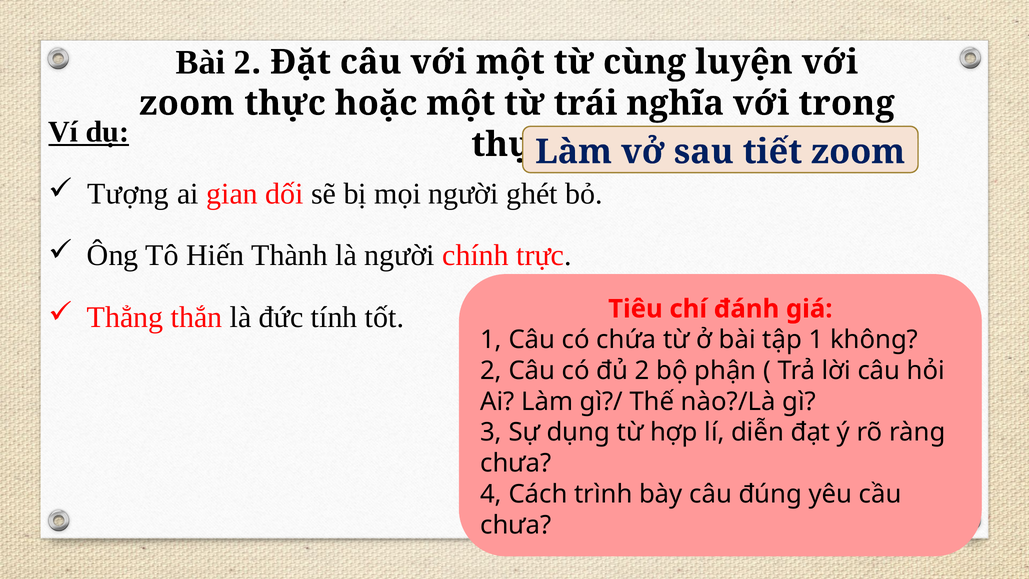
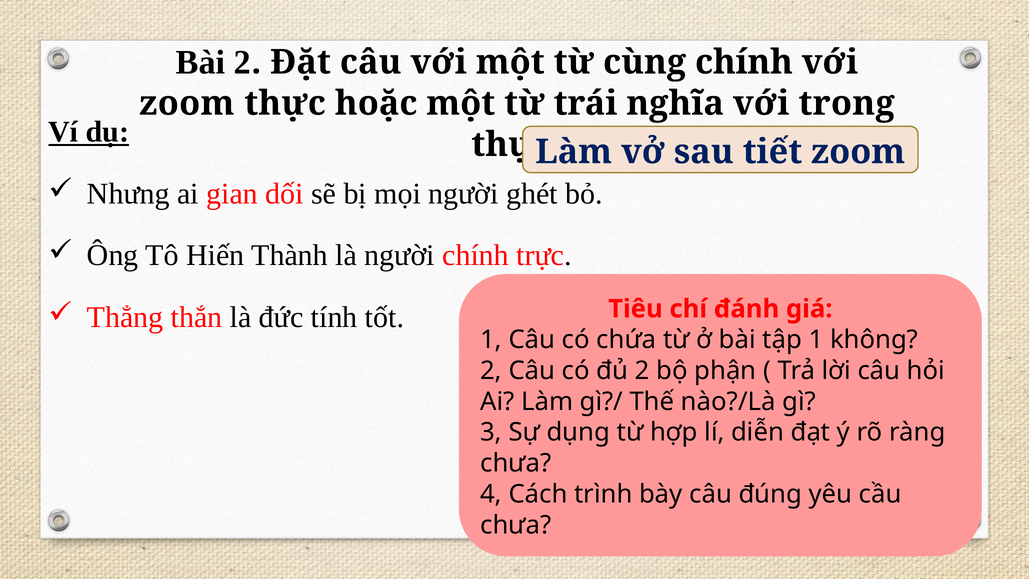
cùng luyện: luyện -> chính
Tượng: Tượng -> Nhưng
